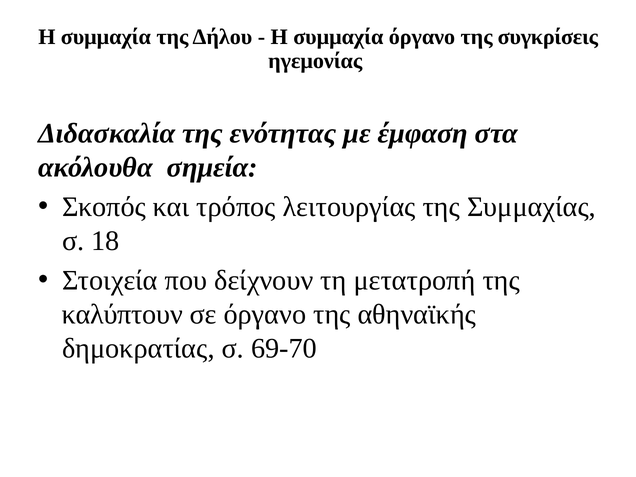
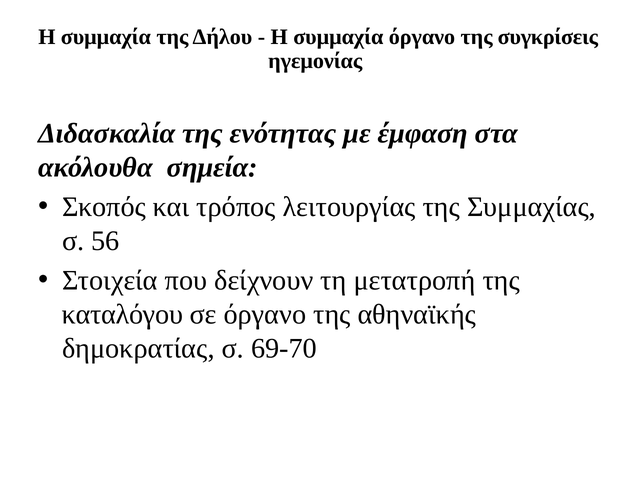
18: 18 -> 56
καλύπτουν: καλύπτουν -> καταλόγου
